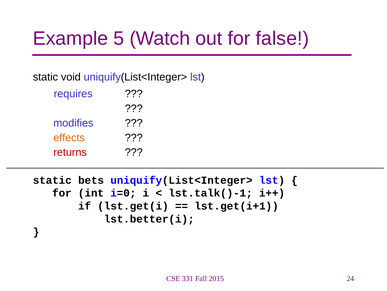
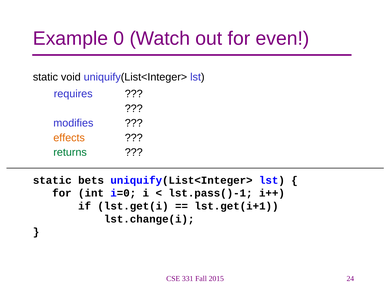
5: 5 -> 0
false: false -> even
returns colour: red -> green
lst.talk()-1: lst.talk()-1 -> lst.pass()-1
lst.better(i: lst.better(i -> lst.change(i
